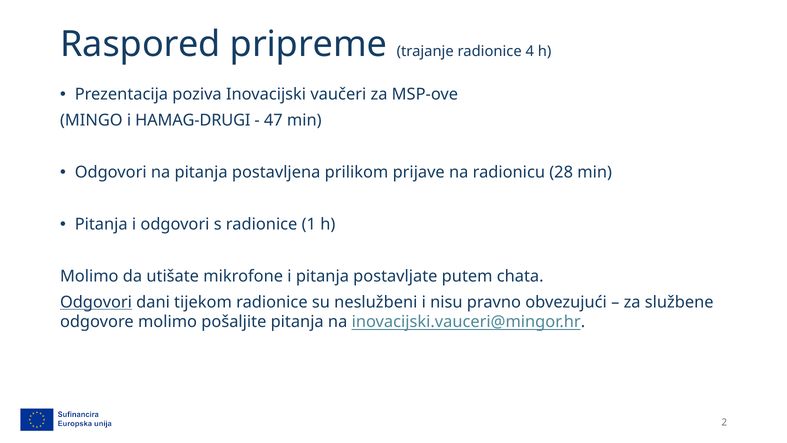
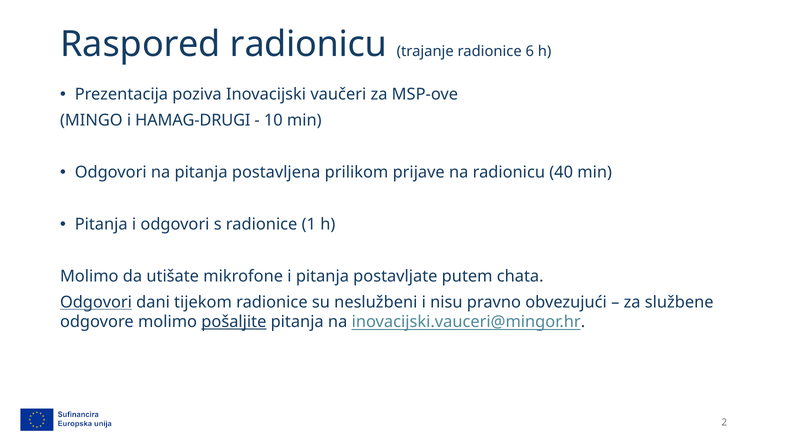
Raspored pripreme: pripreme -> radionicu
4: 4 -> 6
47: 47 -> 10
28: 28 -> 40
pošaljite underline: none -> present
